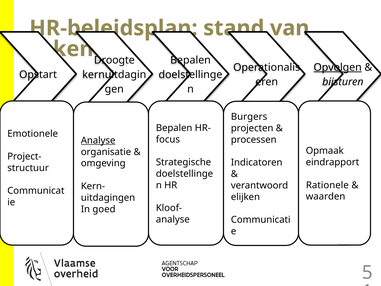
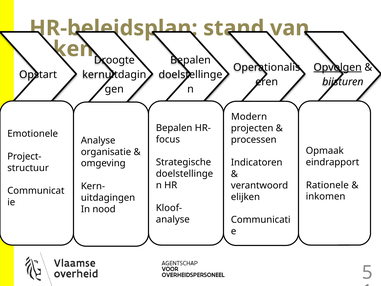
Burgers: Burgers -> Modern
Analyse at (98, 140) underline: present -> none
waarden: waarden -> inkomen
goed: goed -> nood
